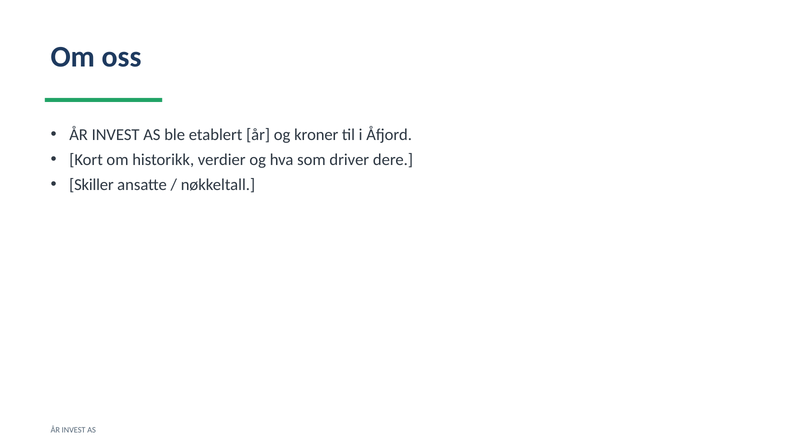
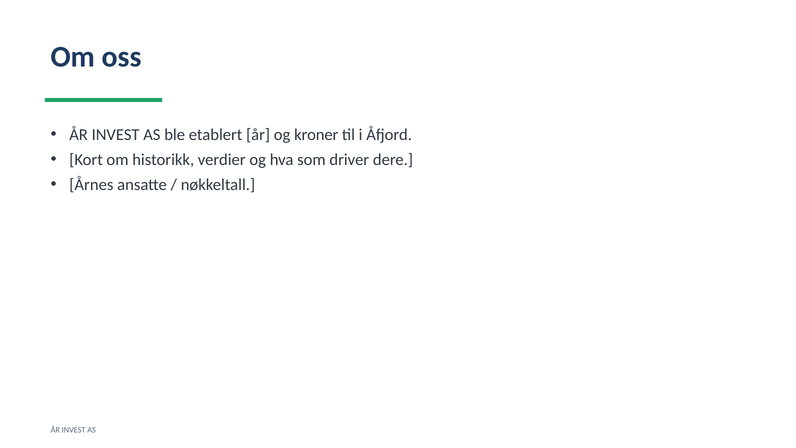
Skiller: Skiller -> Årnes
